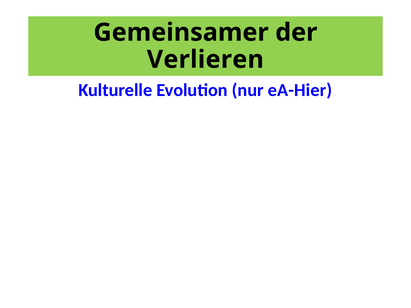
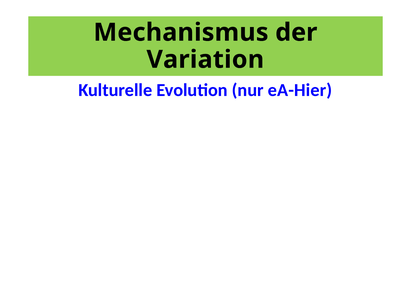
Gemeinsamer: Gemeinsamer -> Mechanismus
Verlieren: Verlieren -> Variation
